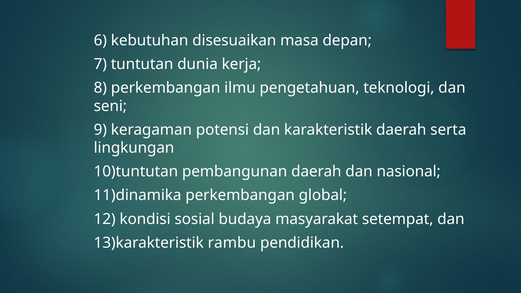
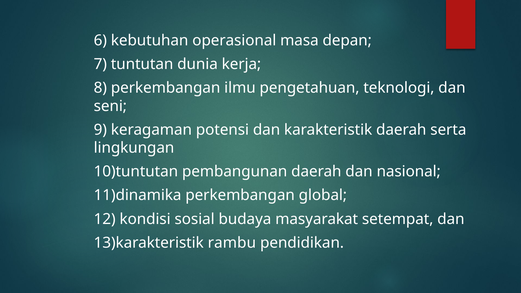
disesuaikan: disesuaikan -> operasional
